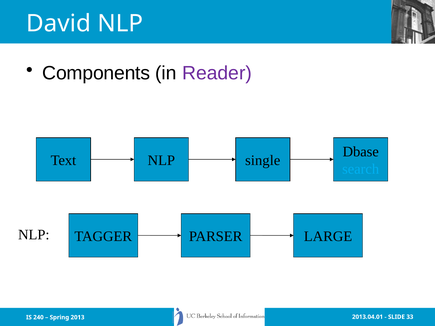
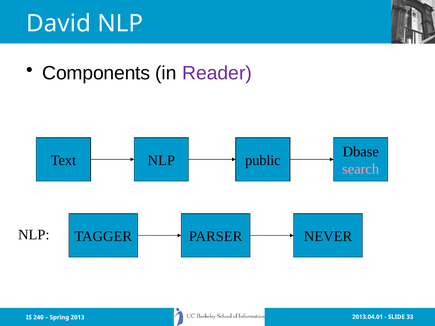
single: single -> public
search colour: light blue -> pink
LARGE: LARGE -> NEVER
